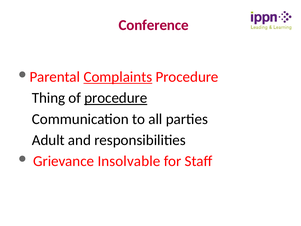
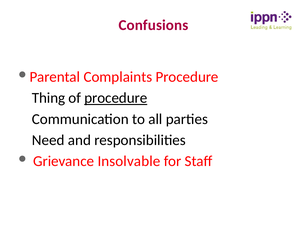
Conference: Conference -> Confusions
Complaints underline: present -> none
Adult: Adult -> Need
